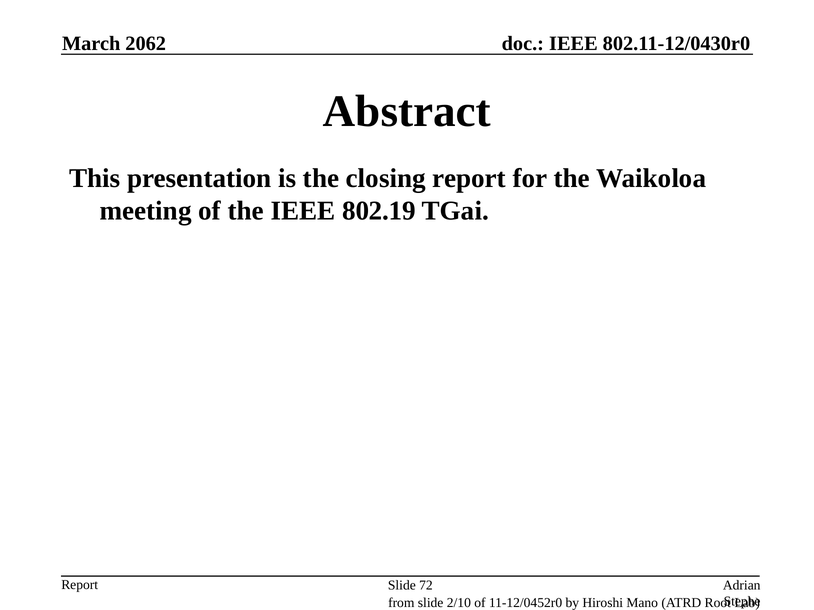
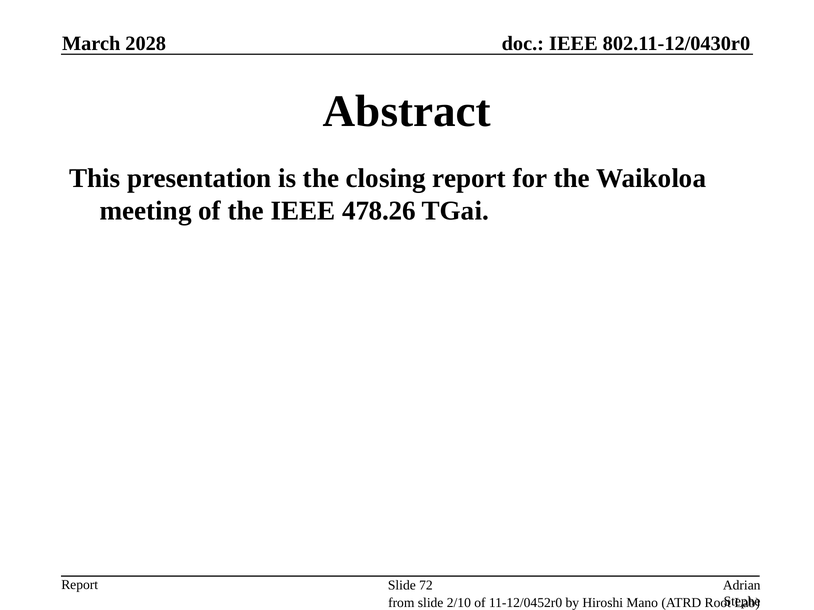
2062: 2062 -> 2028
802.19: 802.19 -> 478.26
